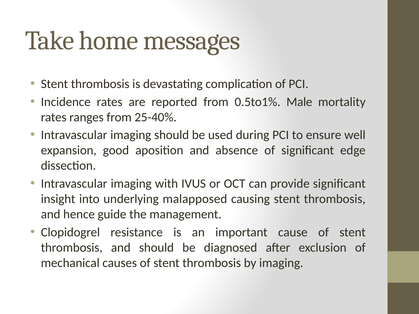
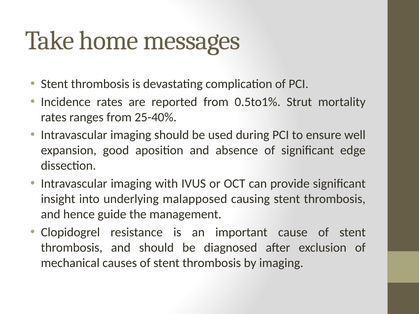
Male: Male -> Strut
